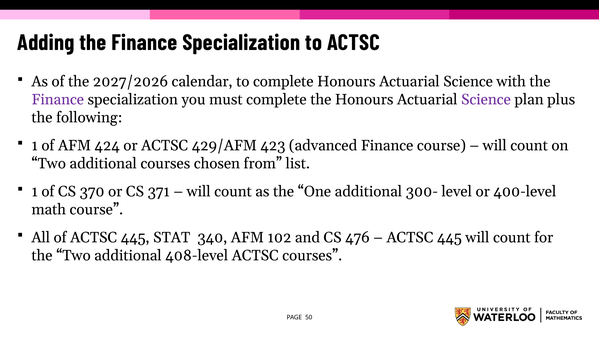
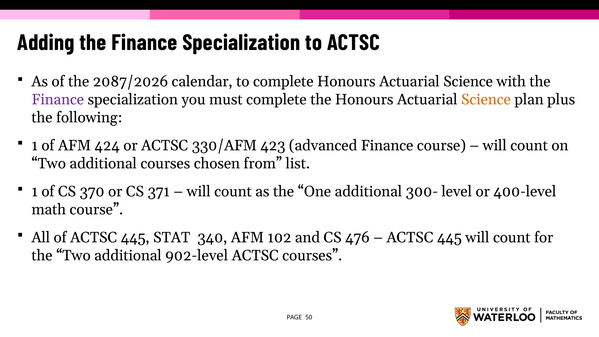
2027/2026: 2027/2026 -> 2087/2026
Science at (486, 100) colour: purple -> orange
429/AFM: 429/AFM -> 330/AFM
408-level: 408-level -> 902-level
